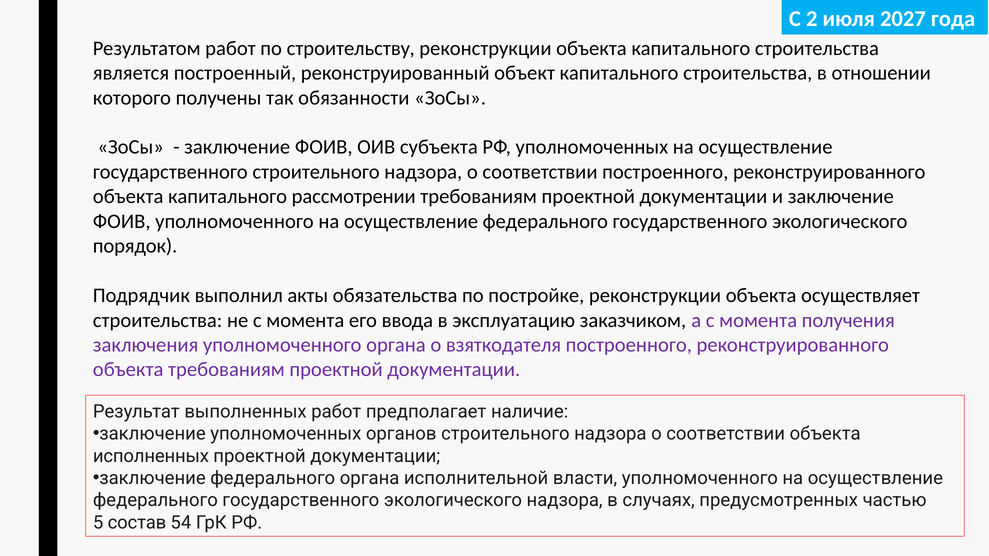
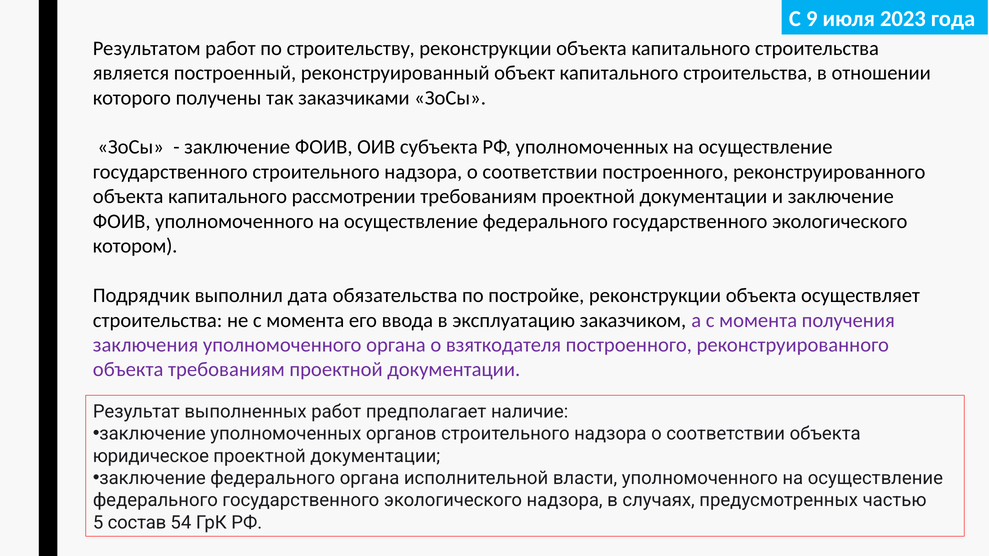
2: 2 -> 9
2027: 2027 -> 2023
обязанности: обязанности -> заказчиками
порядок: порядок -> котором
акты: акты -> дата
исполненных: исполненных -> юридическое
